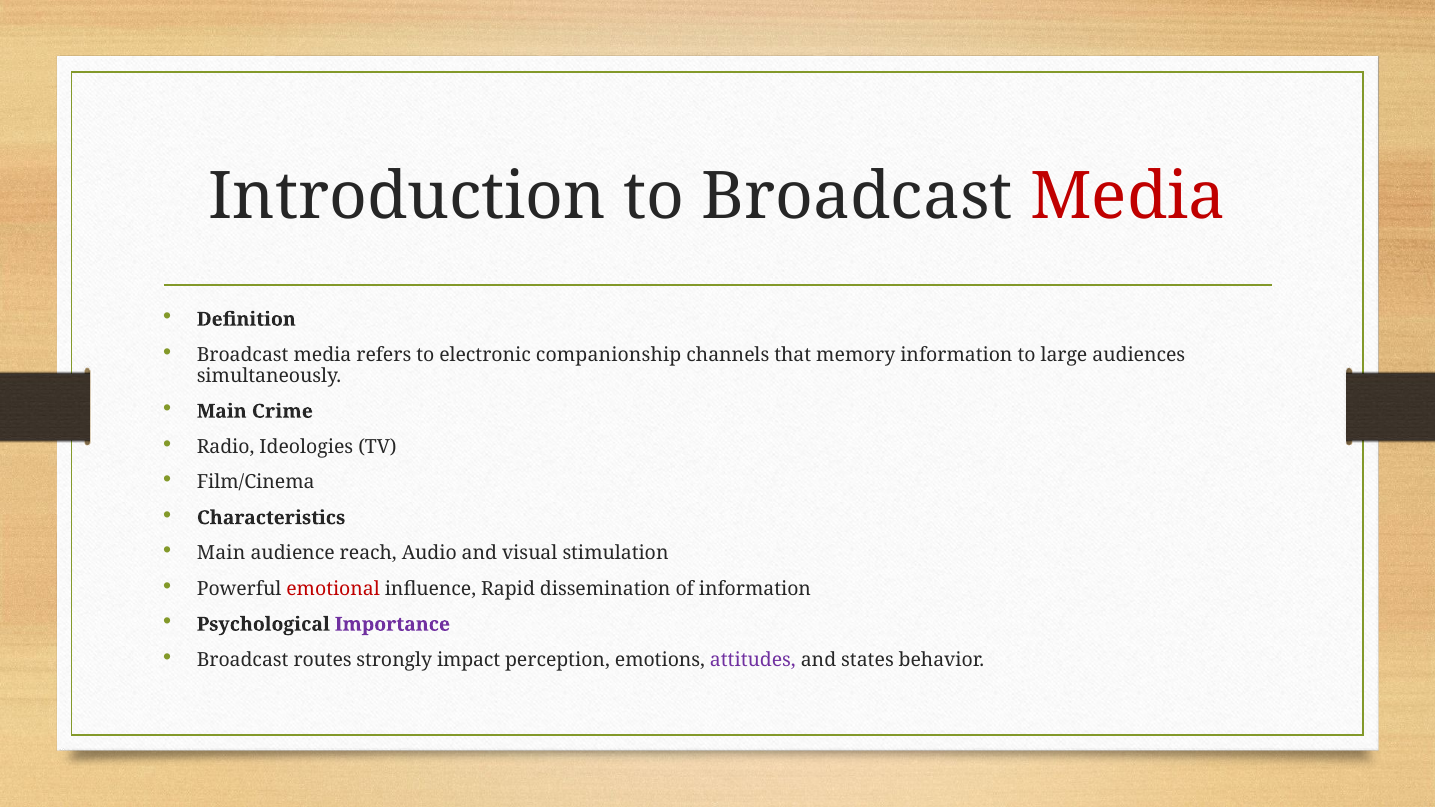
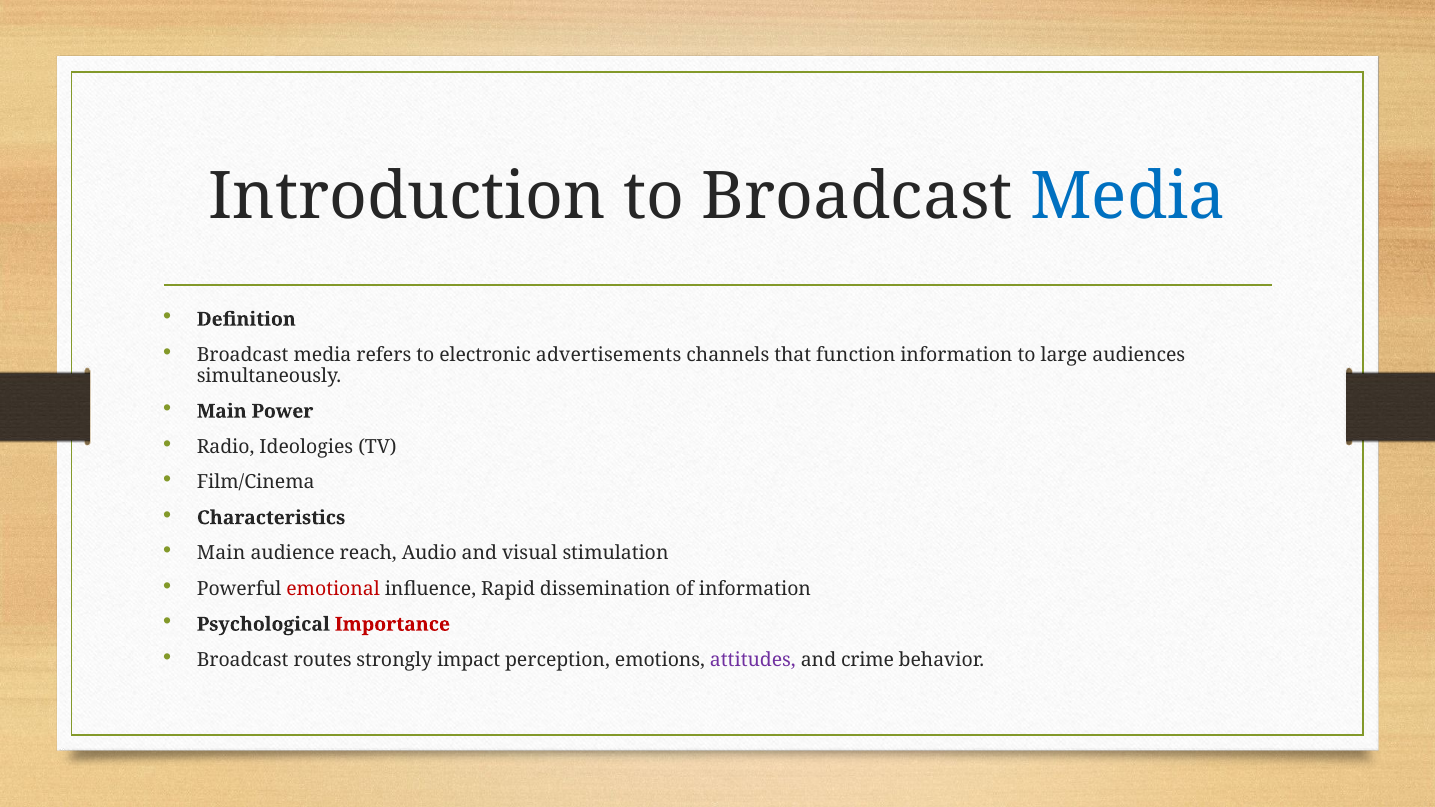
Media at (1128, 197) colour: red -> blue
companionship: companionship -> advertisements
memory: memory -> function
Crime: Crime -> Power
Importance colour: purple -> red
states: states -> crime
